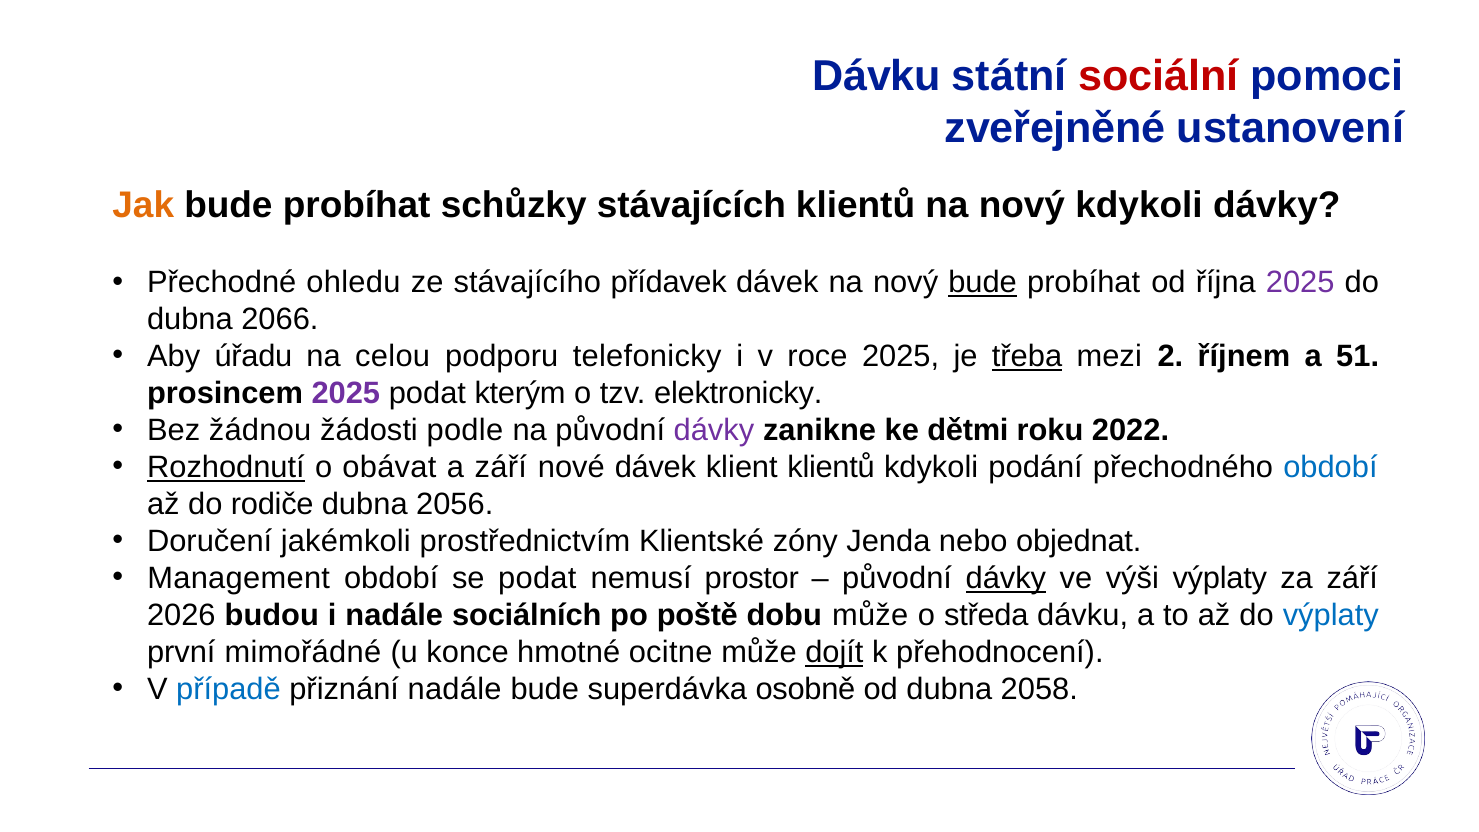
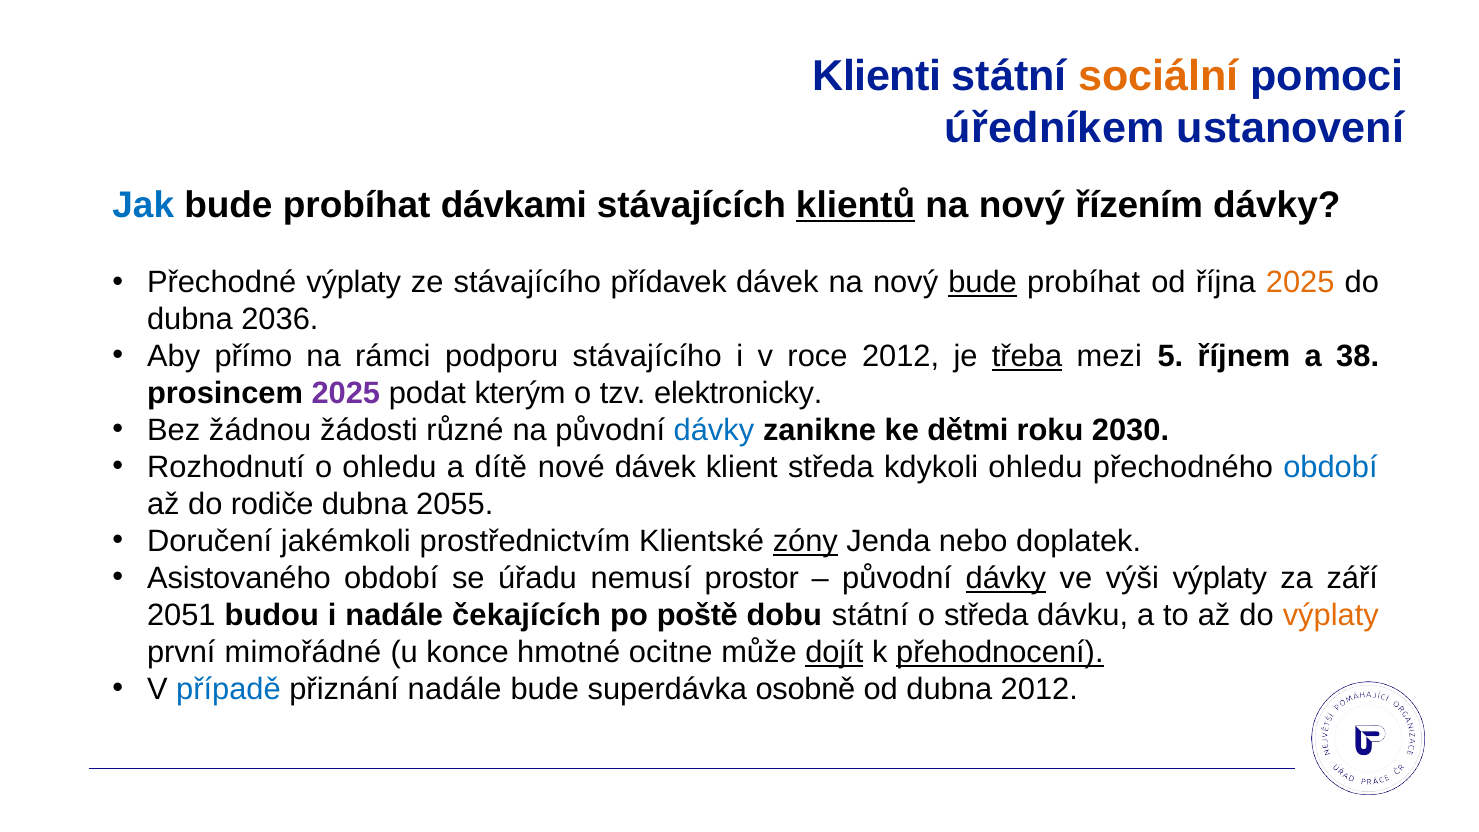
Dávku at (877, 77): Dávku -> Klienti
sociální colour: red -> orange
zveřejněné: zveřejněné -> úředníkem
Jak colour: orange -> blue
schůzky: schůzky -> dávkami
klientů at (856, 205) underline: none -> present
nový kdykoli: kdykoli -> řízením
Přechodné ohledu: ohledu -> výplaty
2025 at (1300, 283) colour: purple -> orange
2066: 2066 -> 2036
úřadu: úřadu -> přímo
celou: celou -> rámci
podporu telefonicky: telefonicky -> stávajícího
roce 2025: 2025 -> 2012
2: 2 -> 5
51: 51 -> 38
podle: podle -> různé
dávky at (714, 431) colour: purple -> blue
2022: 2022 -> 2030
Rozhodnutí underline: present -> none
o obávat: obávat -> ohledu
a září: září -> dítě
klient klientů: klientů -> středa
kdykoli podání: podání -> ohledu
2056: 2056 -> 2055
zóny underline: none -> present
objednat: objednat -> doplatek
Management: Management -> Asistovaného
se podat: podat -> úřadu
2026: 2026 -> 2051
sociálních: sociálních -> čekajících
dobu může: může -> státní
výplaty at (1331, 615) colour: blue -> orange
přehodnocení underline: none -> present
dubna 2058: 2058 -> 2012
